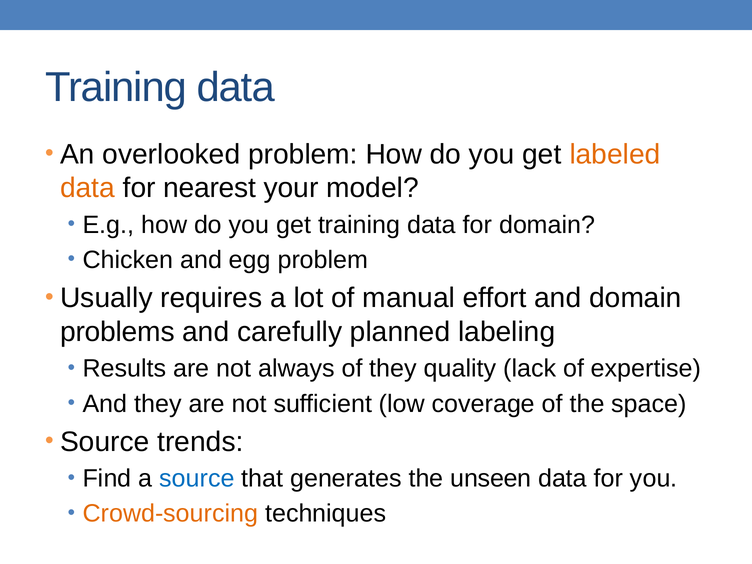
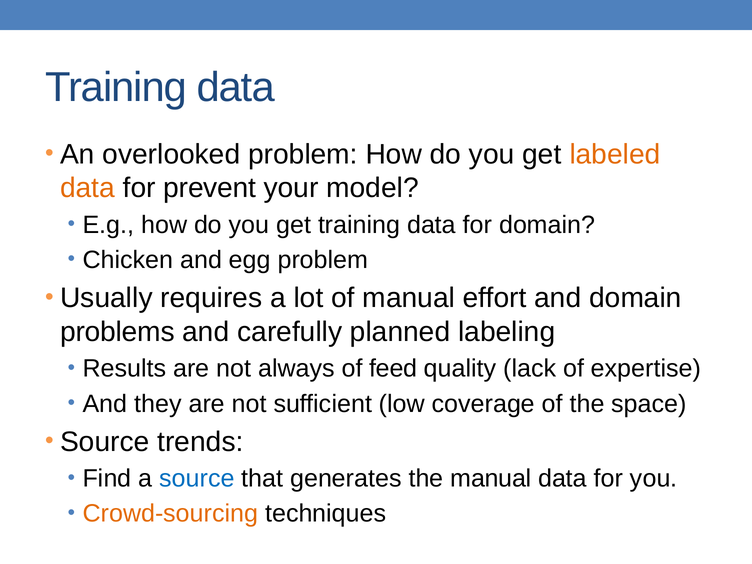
nearest: nearest -> prevent
of they: they -> feed
the unseen: unseen -> manual
